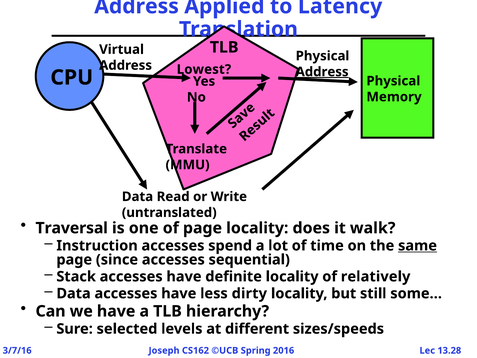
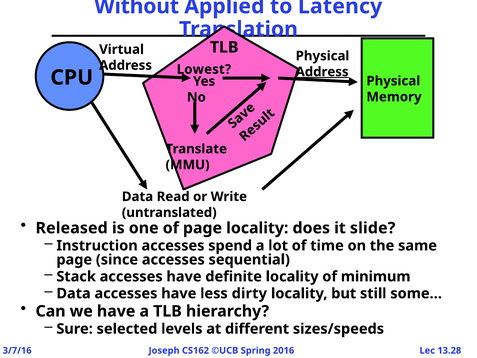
Address at (137, 6): Address -> Without
Traversal: Traversal -> Released
walk: walk -> slide
same underline: present -> none
relatively: relatively -> minimum
